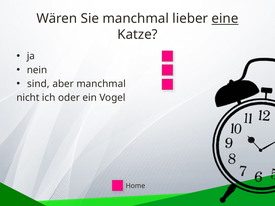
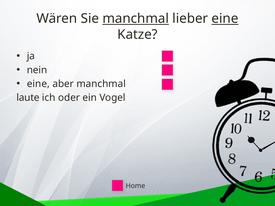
manchmal at (136, 19) underline: none -> present
sind at (38, 84): sind -> eine
nicht: nicht -> laute
